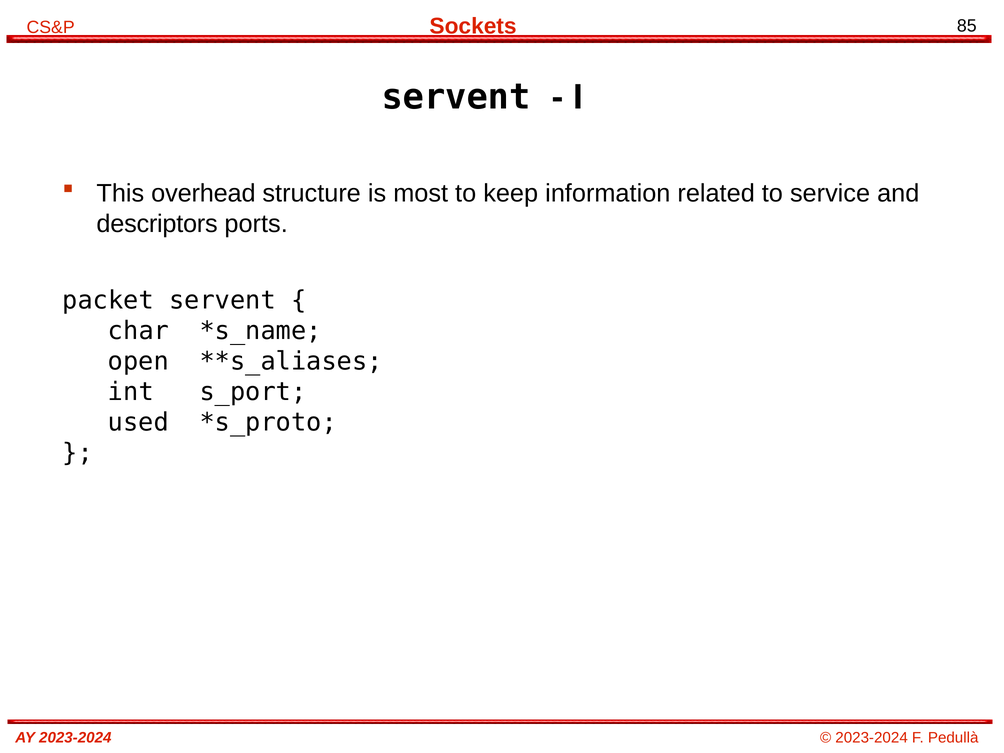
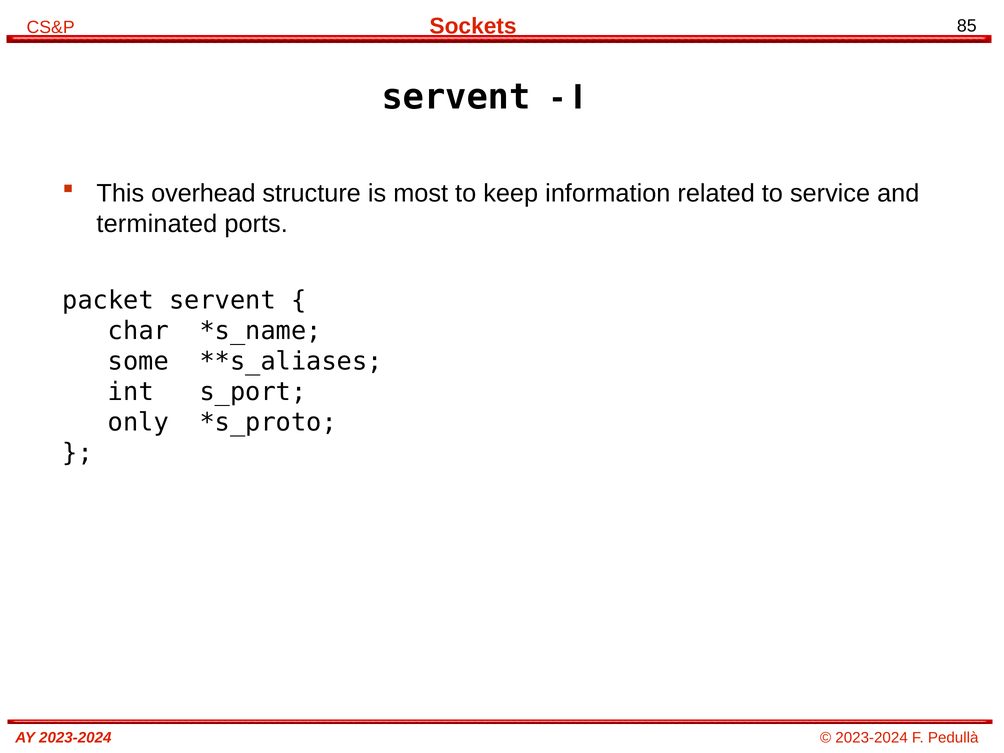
descriptors: descriptors -> terminated
open: open -> some
used: used -> only
